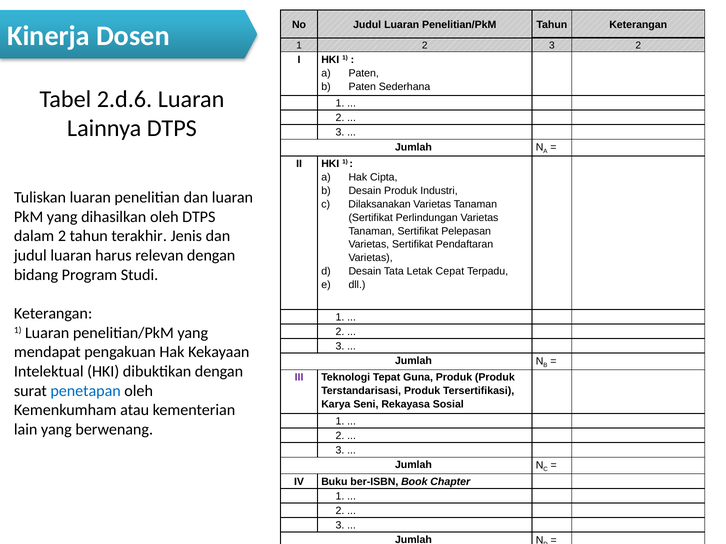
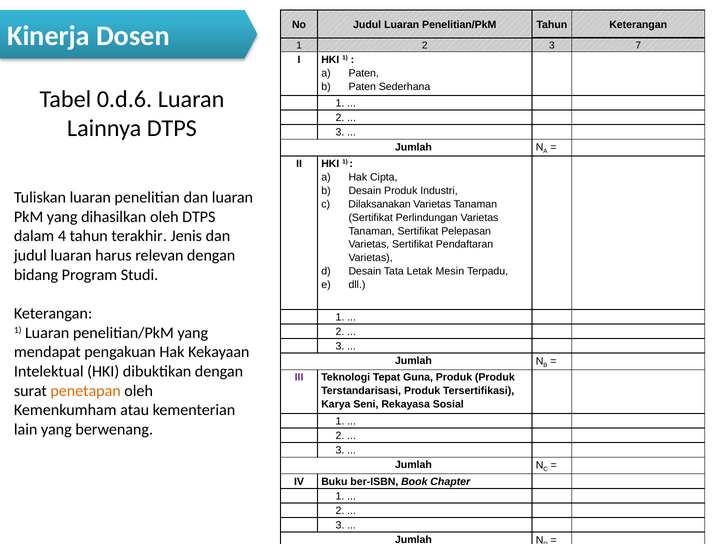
3 2: 2 -> 7
2.d.6: 2.d.6 -> 0.d.6
dalam 2: 2 -> 4
Cepat: Cepat -> Mesin
penetapan colour: blue -> orange
